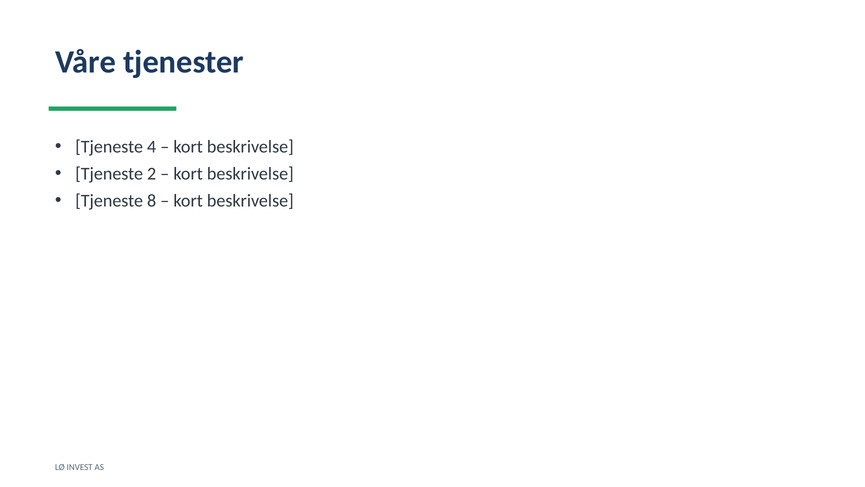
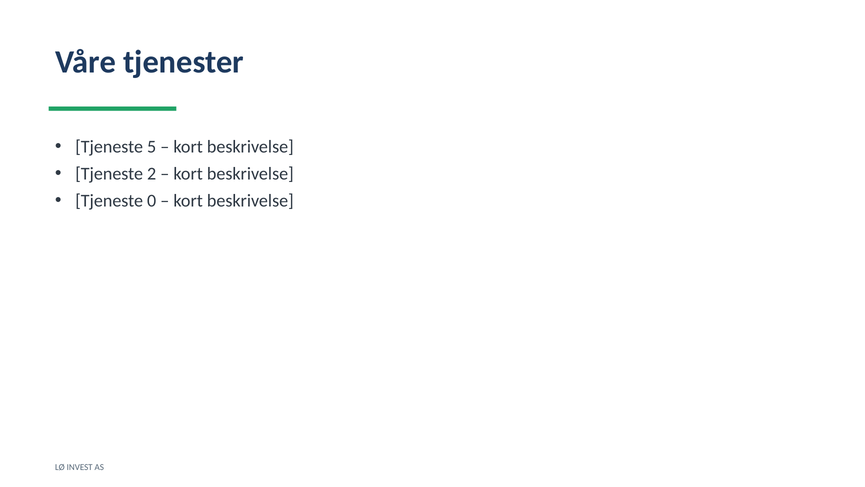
4: 4 -> 5
8: 8 -> 0
